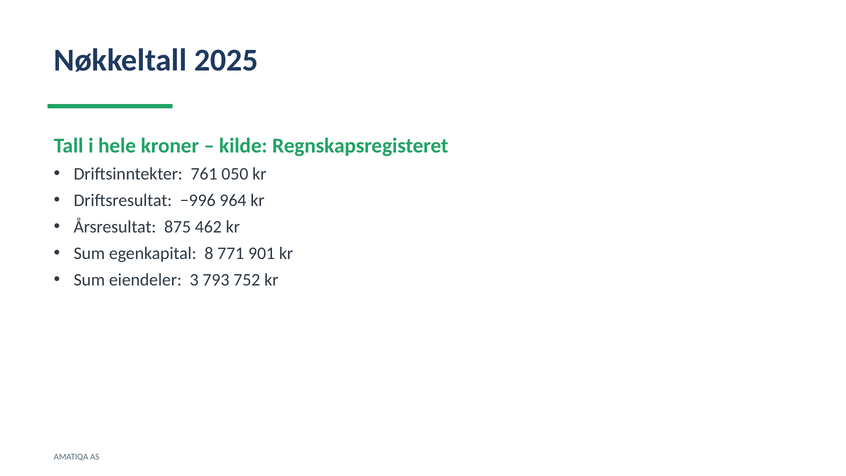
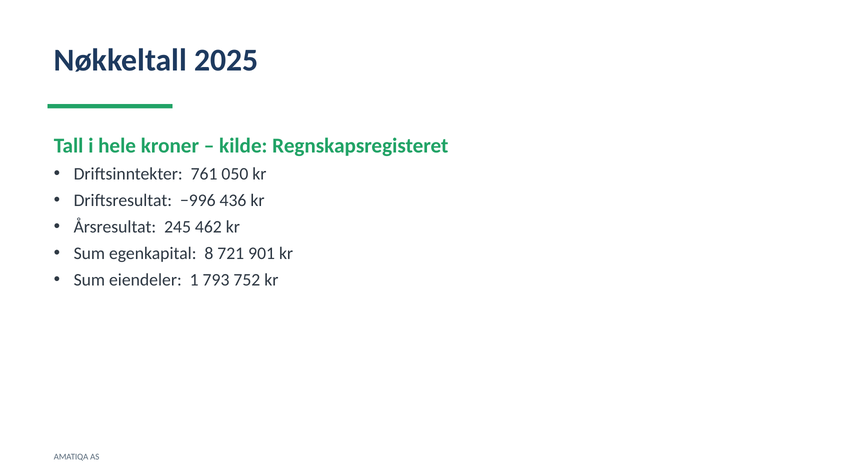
964: 964 -> 436
875: 875 -> 245
771: 771 -> 721
3: 3 -> 1
